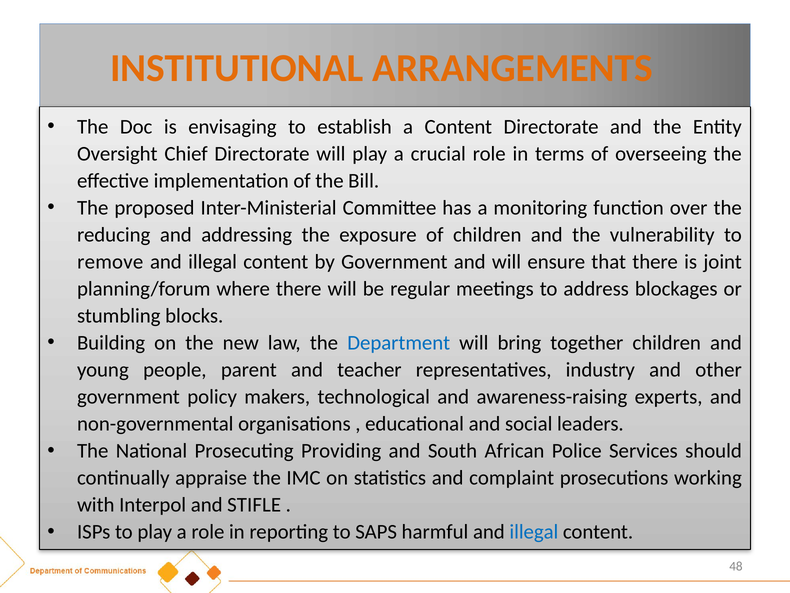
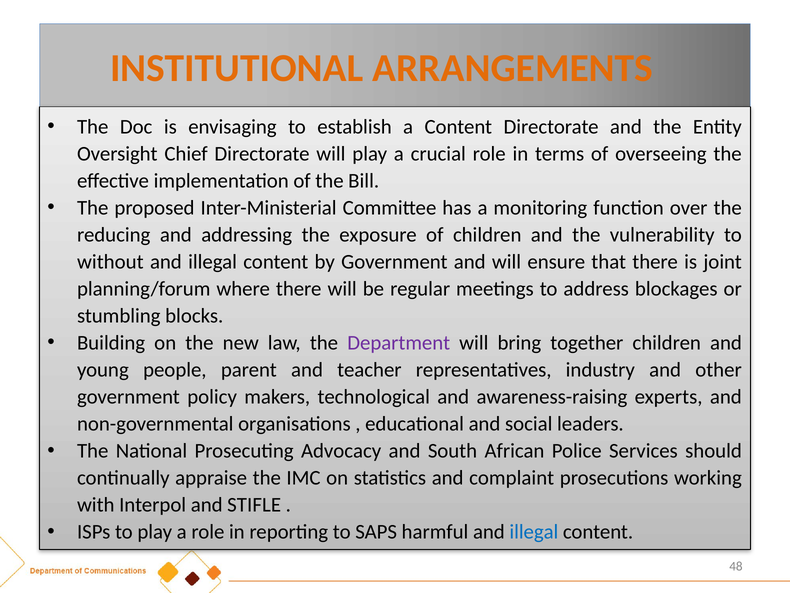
remove: remove -> without
Department colour: blue -> purple
Providing: Providing -> Advocacy
